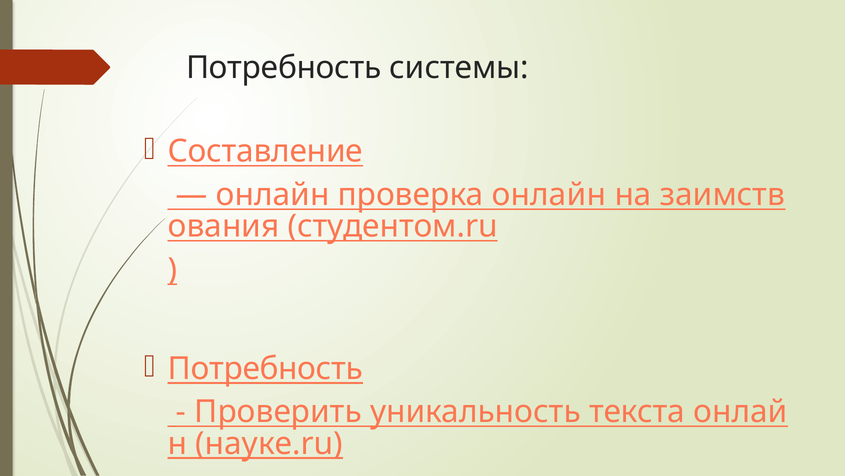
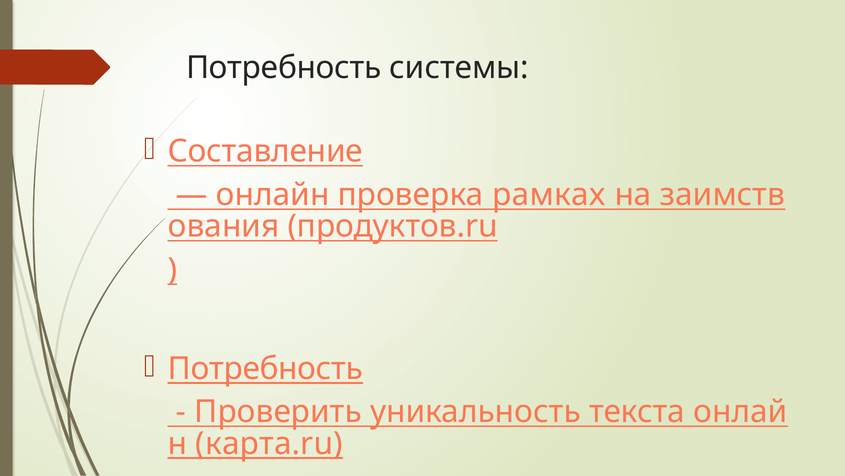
проверка онлайн: онлайн -> рамках
студентом.ru: студентом.ru -> продуктов.ru
науке.ru: науке.ru -> карта.ru
